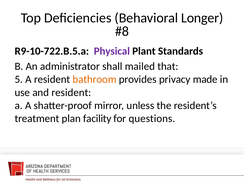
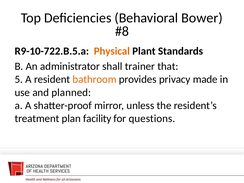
Longer: Longer -> Bower
Physical colour: purple -> orange
mailed: mailed -> trainer
and resident: resident -> planned
